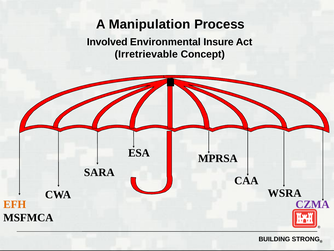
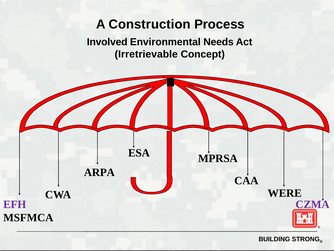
Manipulation: Manipulation -> Construction
Insure: Insure -> Needs
SARA: SARA -> ARPA
WSRA: WSRA -> WERE
EFH colour: orange -> purple
